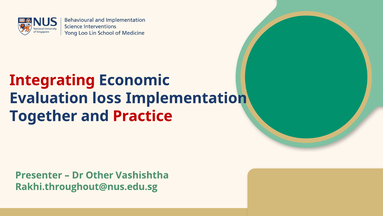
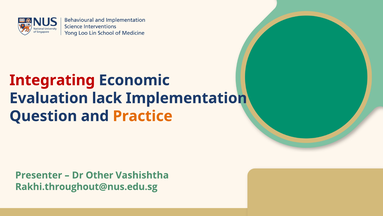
loss: loss -> lack
Together: Together -> Question
Practice colour: red -> orange
